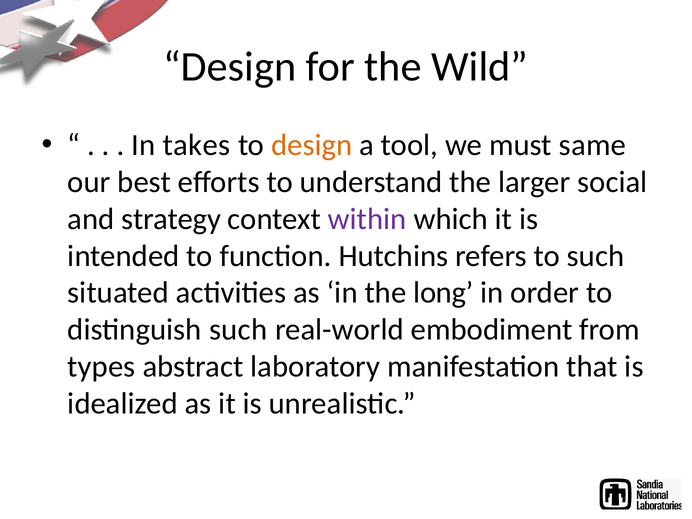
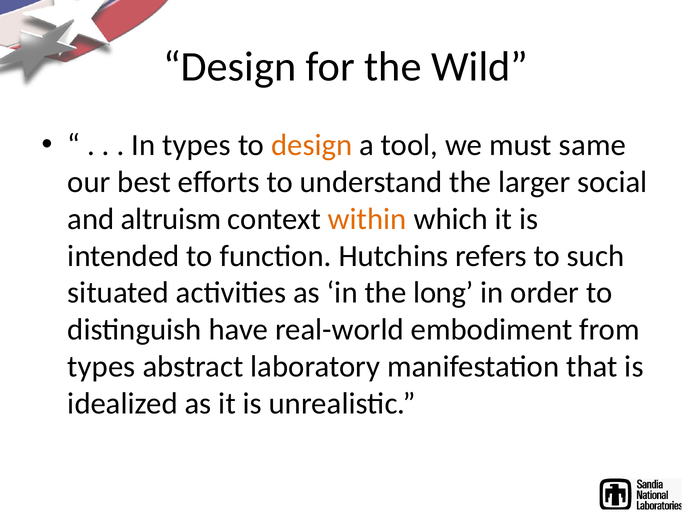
In takes: takes -> types
strategy: strategy -> altruism
within colour: purple -> orange
distinguish such: such -> have
